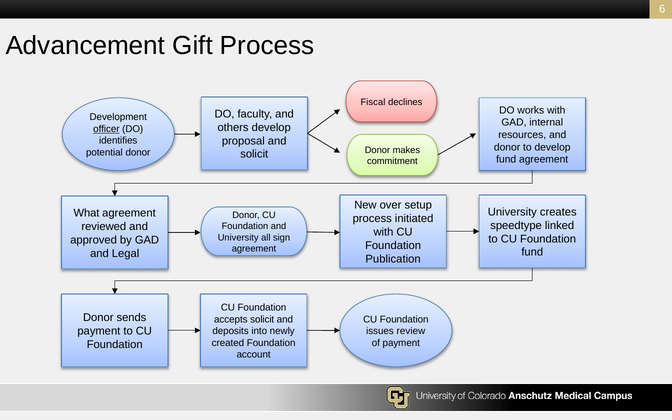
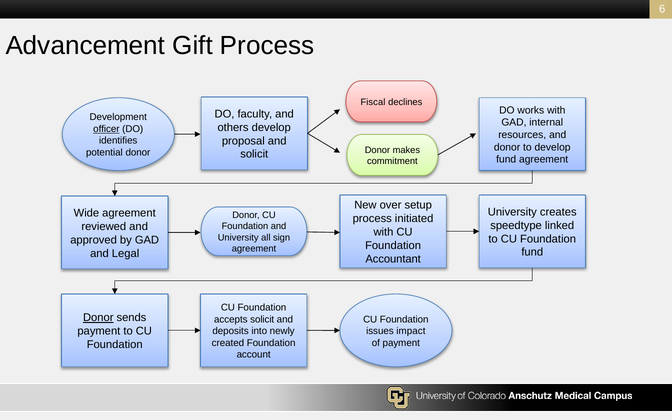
What: What -> Wide
Publication: Publication -> Accountant
Donor at (98, 318) underline: none -> present
review: review -> impact
